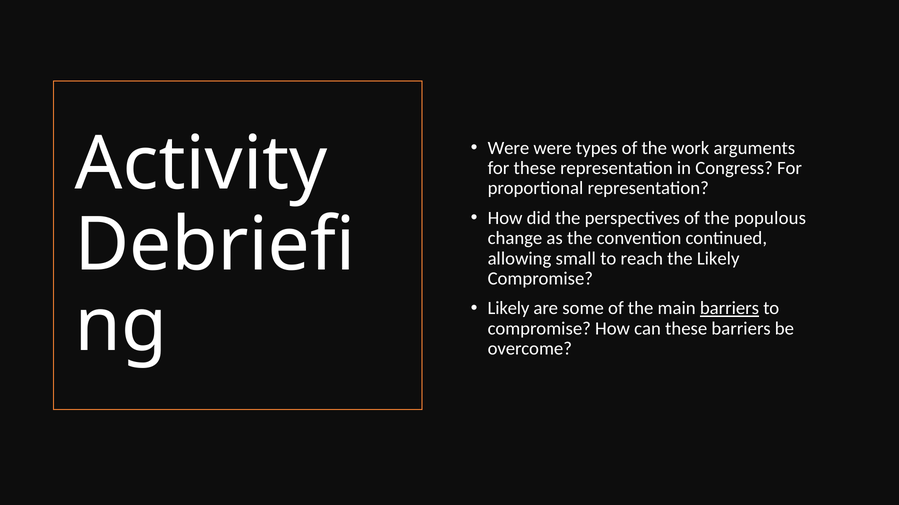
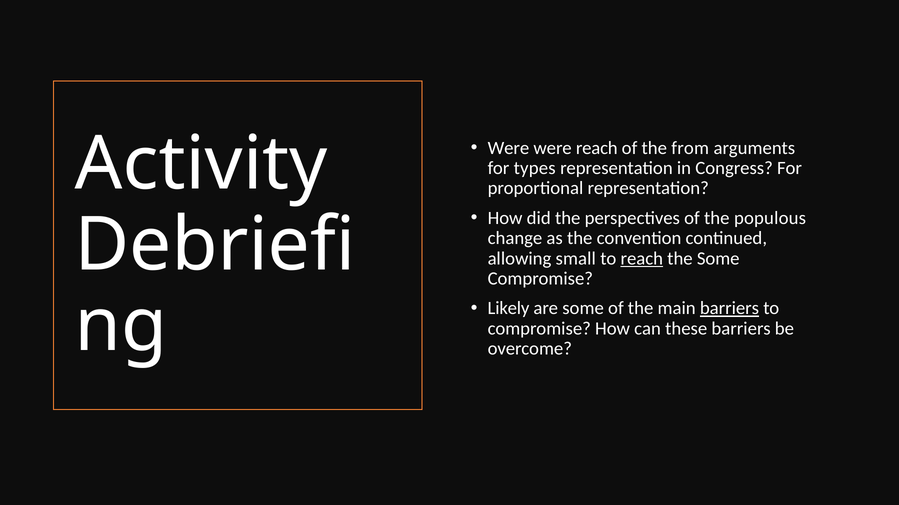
were types: types -> reach
work: work -> from
for these: these -> types
reach at (642, 259) underline: none -> present
the Likely: Likely -> Some
